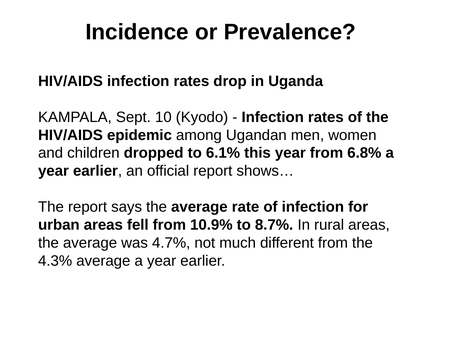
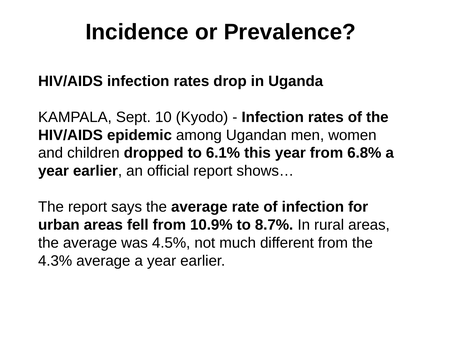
4.7%: 4.7% -> 4.5%
